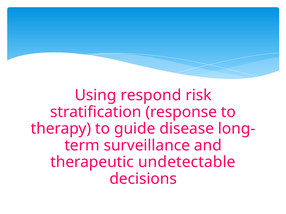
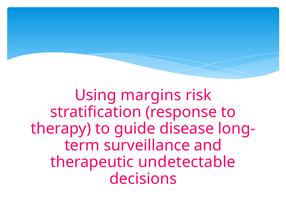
respond: respond -> margins
